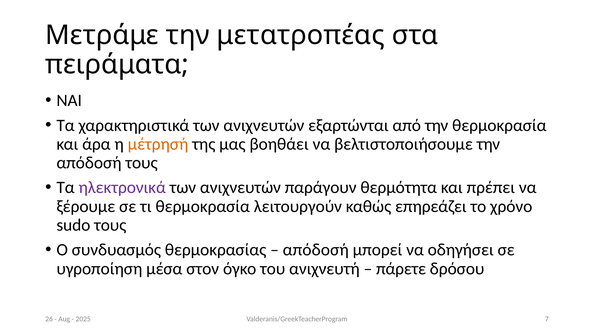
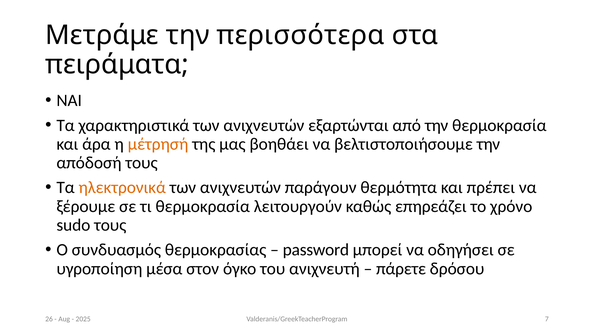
μετατροπέας: μετατροπέας -> περισσότερα
ηλεκτρονικά colour: purple -> orange
απόδοσή at (316, 250): απόδοσή -> password
